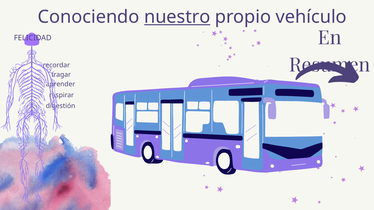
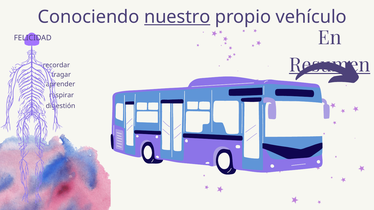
Resumen underline: none -> present
